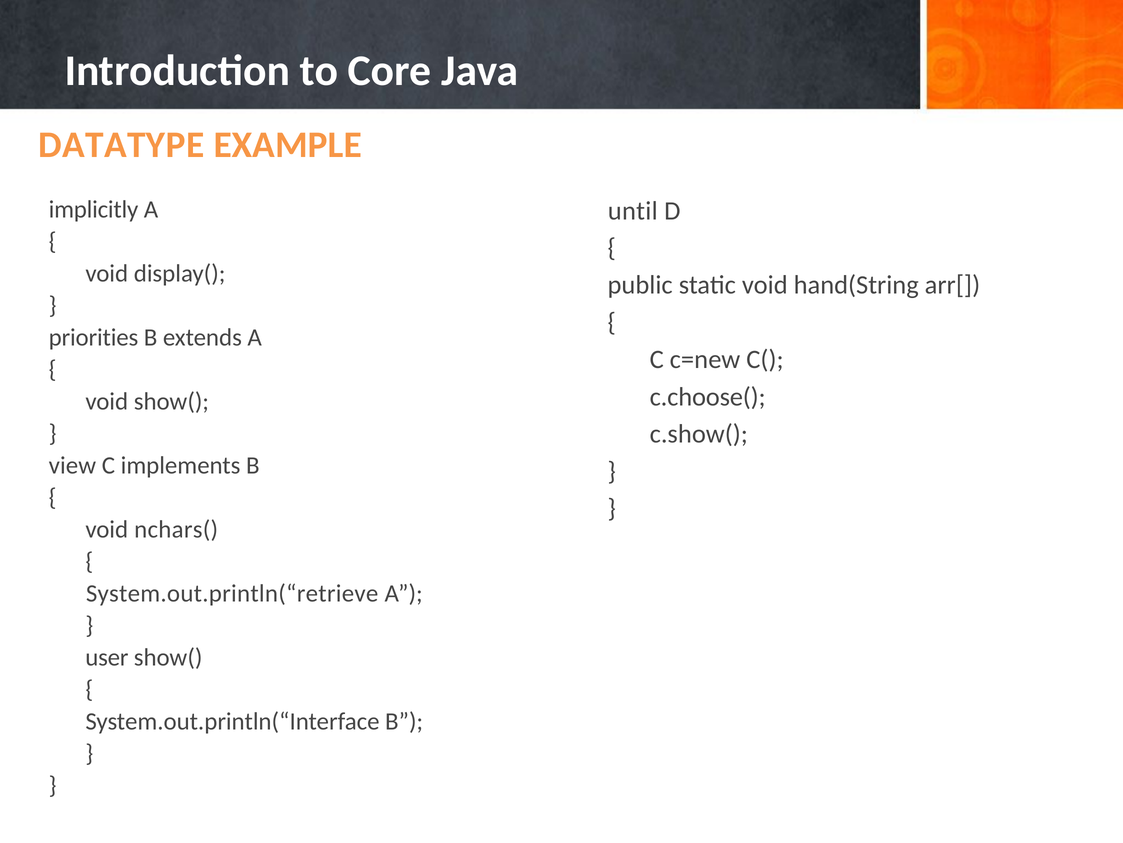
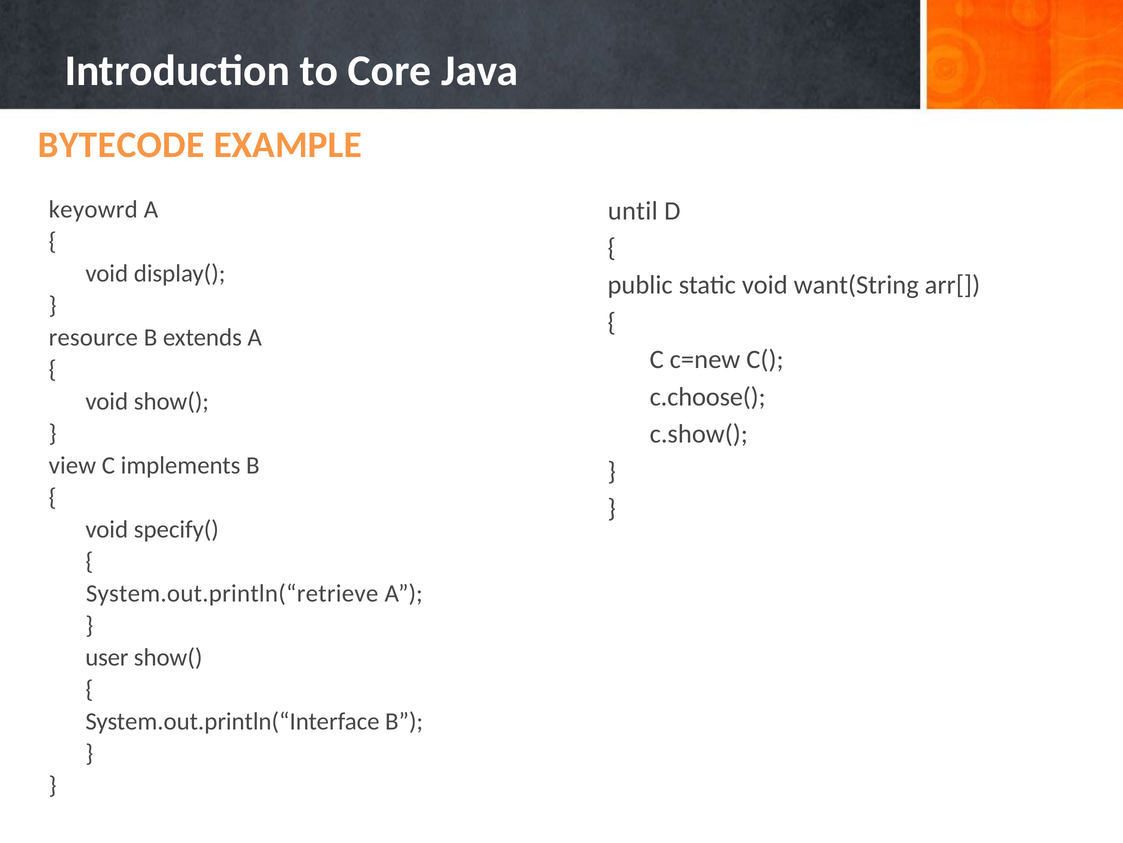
DATATYPE: DATATYPE -> BYTECODE
implicitly: implicitly -> keyowrd
hand(String: hand(String -> want(String
priorities: priorities -> resource
nchars(: nchars( -> specify(
